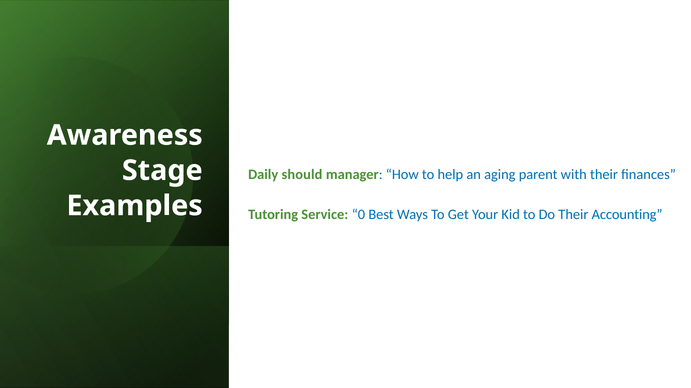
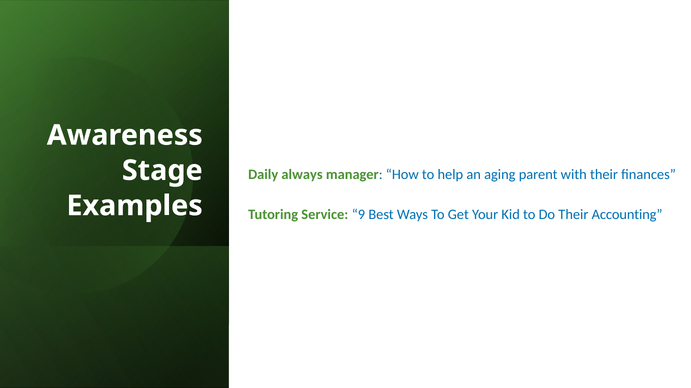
should: should -> always
0: 0 -> 9
